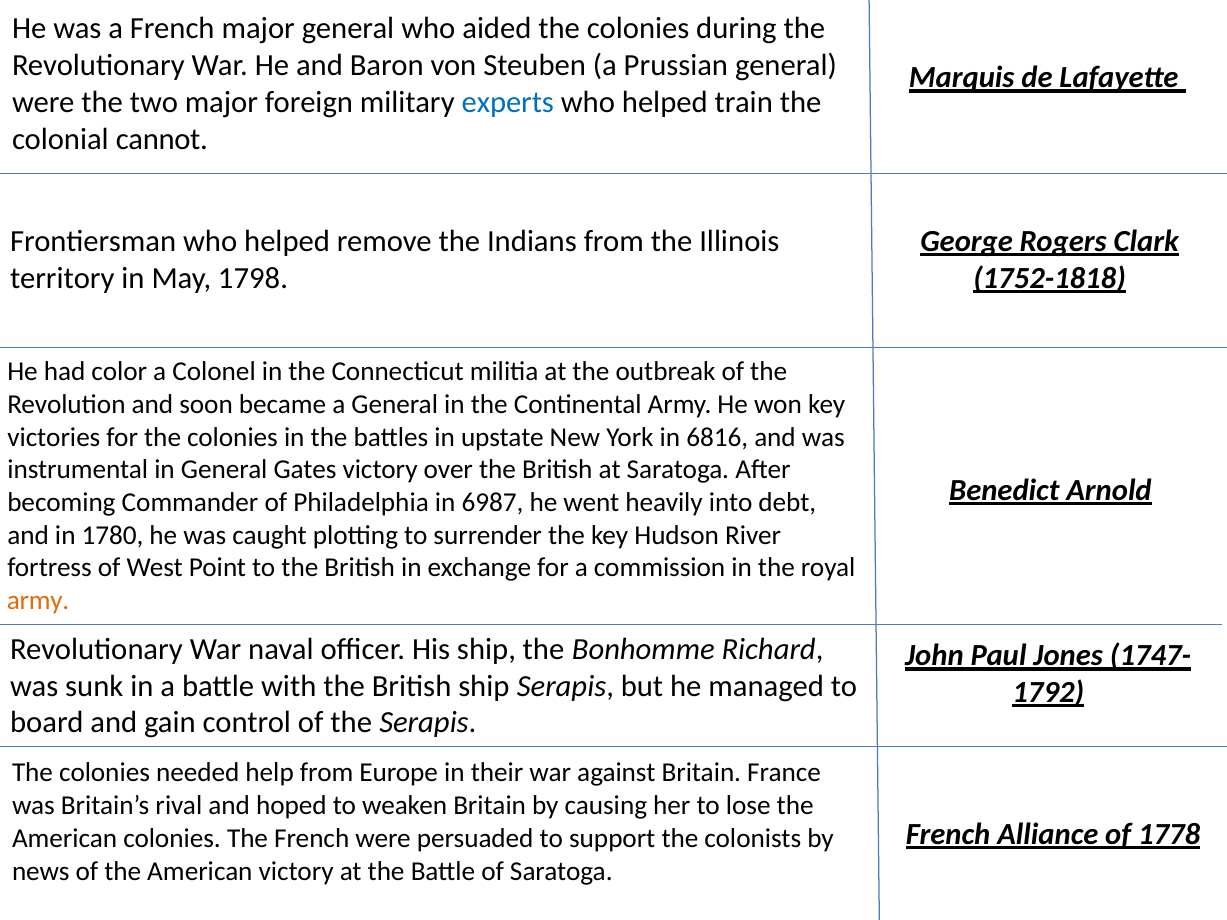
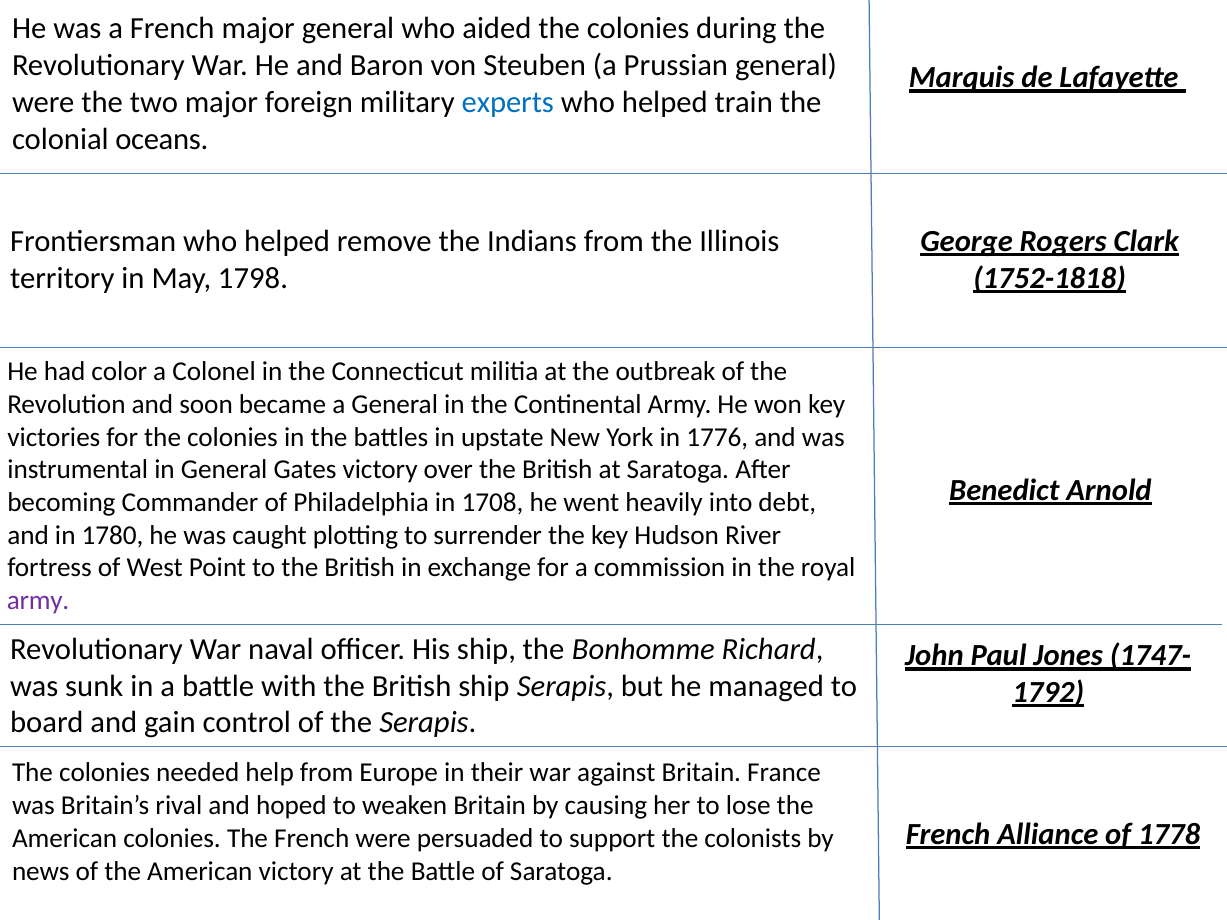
cannot: cannot -> oceans
6816: 6816 -> 1776
6987: 6987 -> 1708
army at (38, 601) colour: orange -> purple
